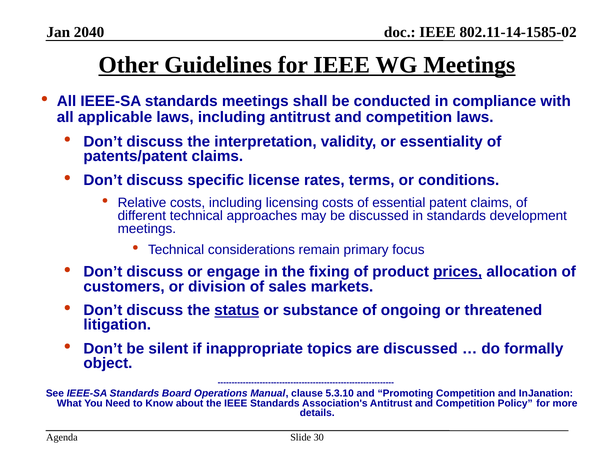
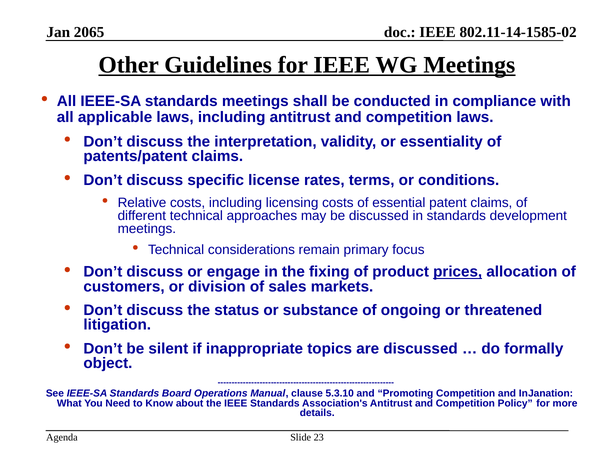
2040: 2040 -> 2065
status underline: present -> none
30: 30 -> 23
